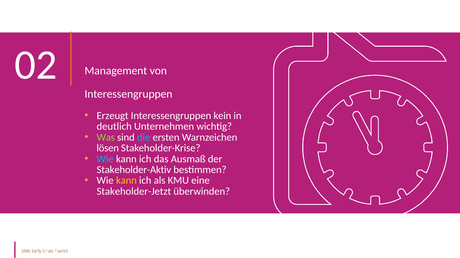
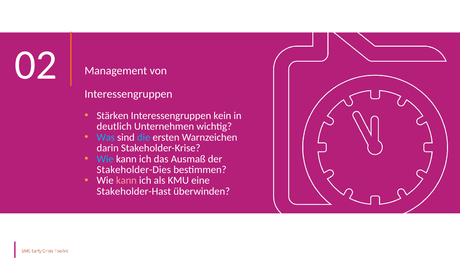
Erzeugt: Erzeugt -> Stärken
Was colour: light green -> light blue
lösen: lösen -> darin
Stakeholder-Aktiv: Stakeholder-Aktiv -> Stakeholder-Dies
kann at (126, 181) colour: yellow -> pink
Stakeholder-Jetzt: Stakeholder-Jetzt -> Stakeholder-Hast
